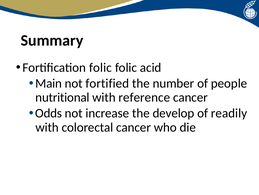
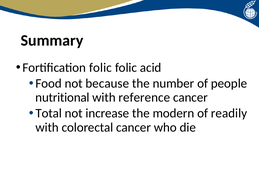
Main: Main -> Food
fortified: fortified -> because
Odds: Odds -> Total
develop: develop -> modern
